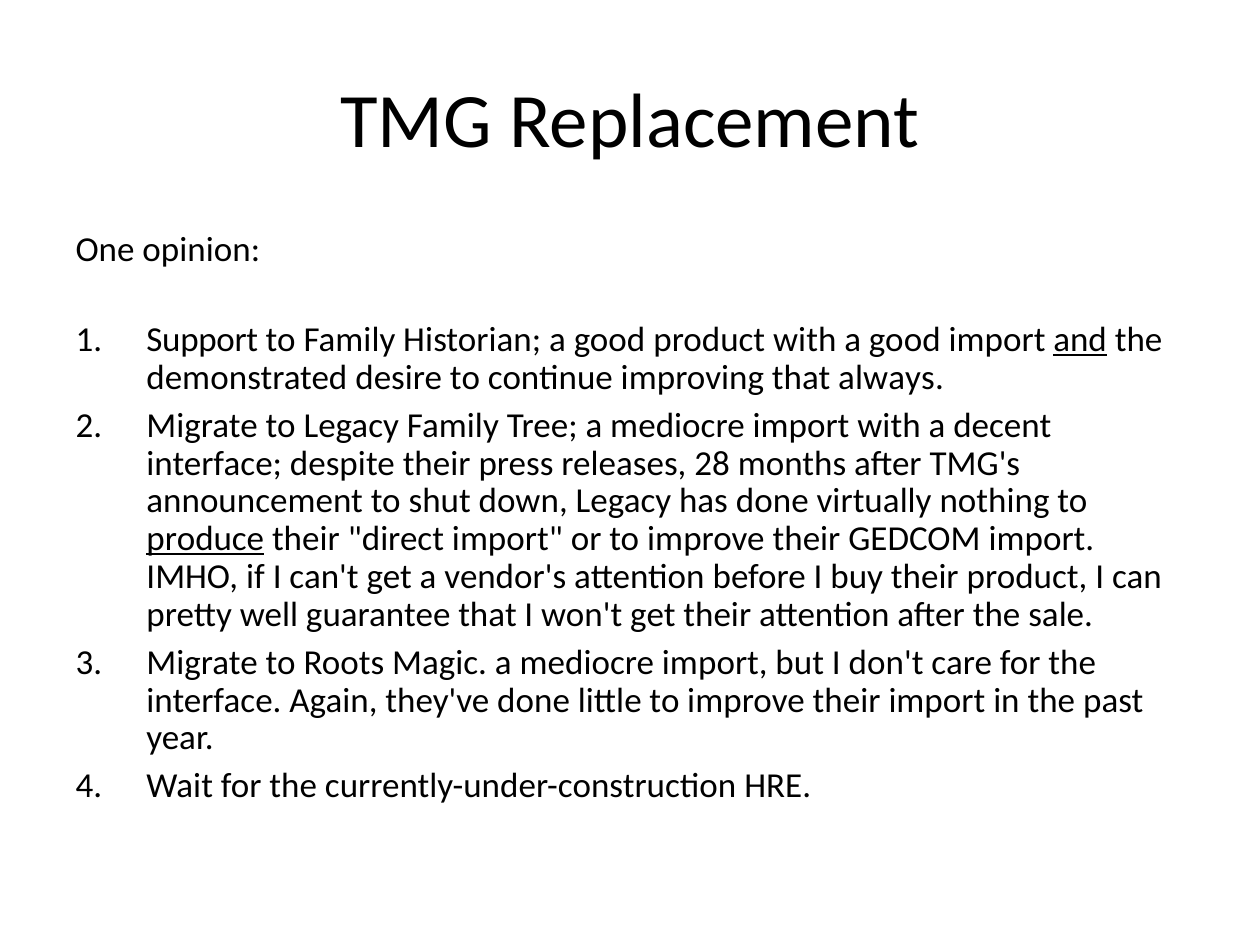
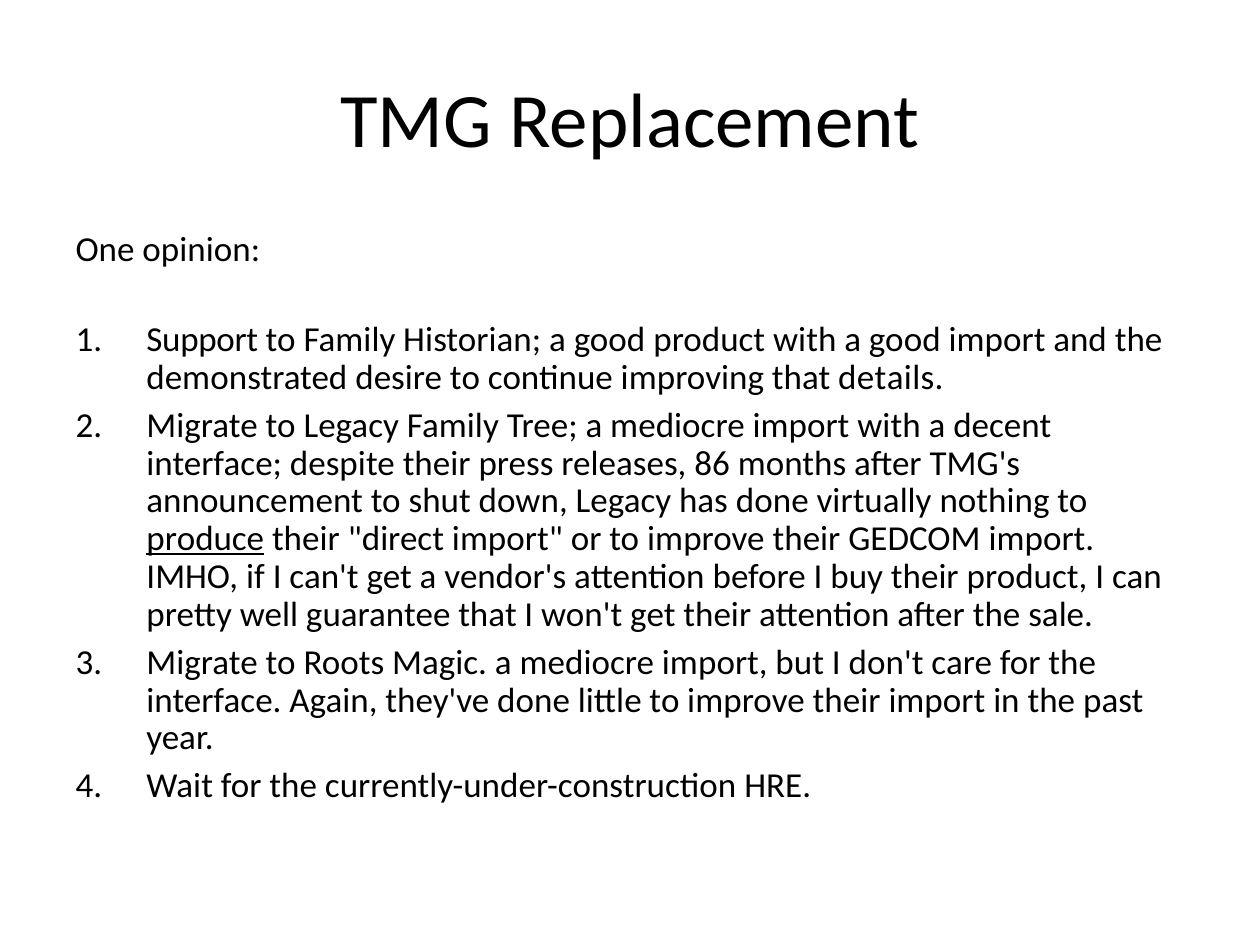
and underline: present -> none
always: always -> details
28: 28 -> 86
